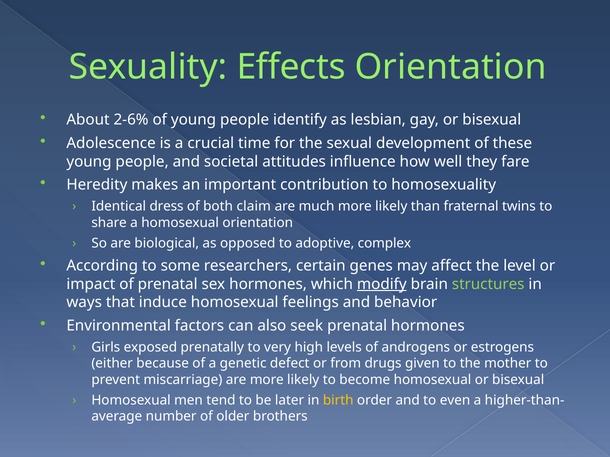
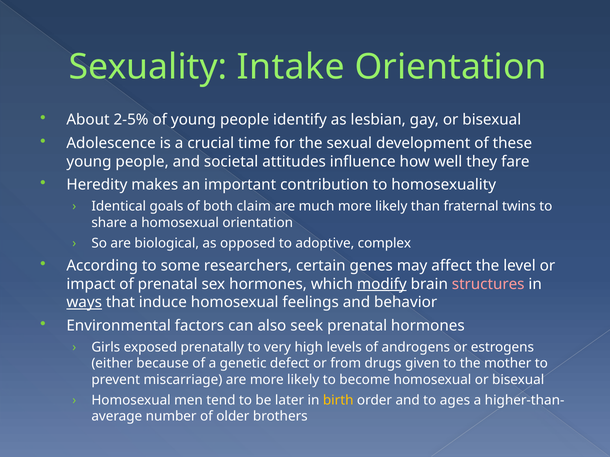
Effects: Effects -> Intake
2-6%: 2-6% -> 2-5%
dress: dress -> goals
structures colour: light green -> pink
ways underline: none -> present
even: even -> ages
